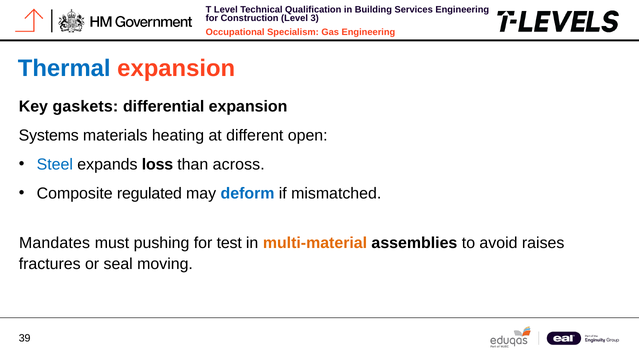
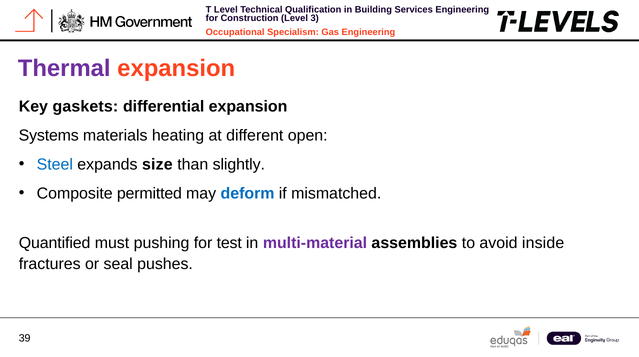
Thermal colour: blue -> purple
loss: loss -> size
across: across -> slightly
regulated: regulated -> permitted
Mandates: Mandates -> Quantified
multi-material colour: orange -> purple
raises: raises -> inside
moving: moving -> pushes
